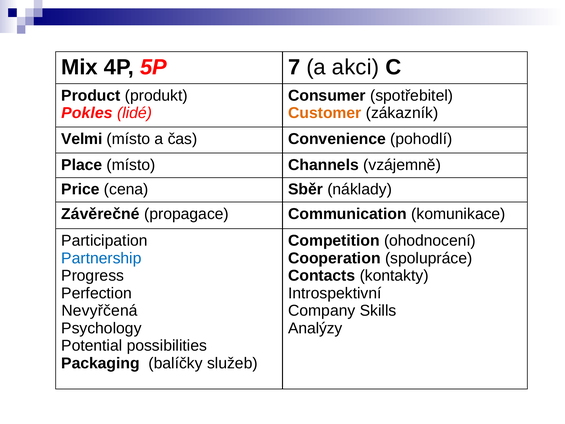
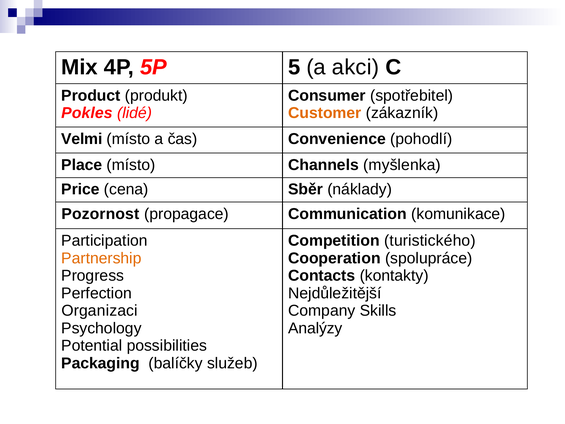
7: 7 -> 5
vzájemně: vzájemně -> myšlenka
Závěrečné: Závěrečné -> Pozornost
ohodnocení: ohodnocení -> turistického
Partnership colour: blue -> orange
Introspektivní: Introspektivní -> Nejdůležitější
Nevyřčená: Nevyřčená -> Organizaci
